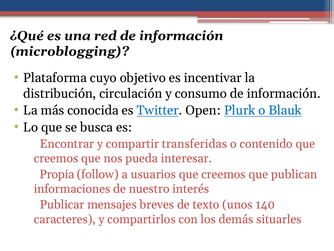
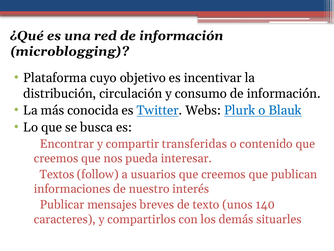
Open: Open -> Webs
Propia: Propia -> Textos
